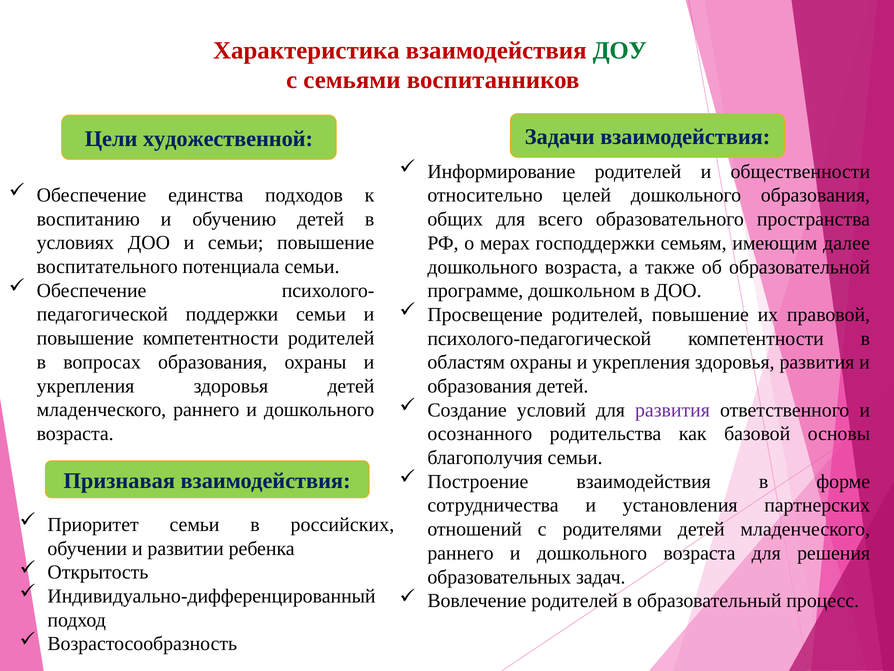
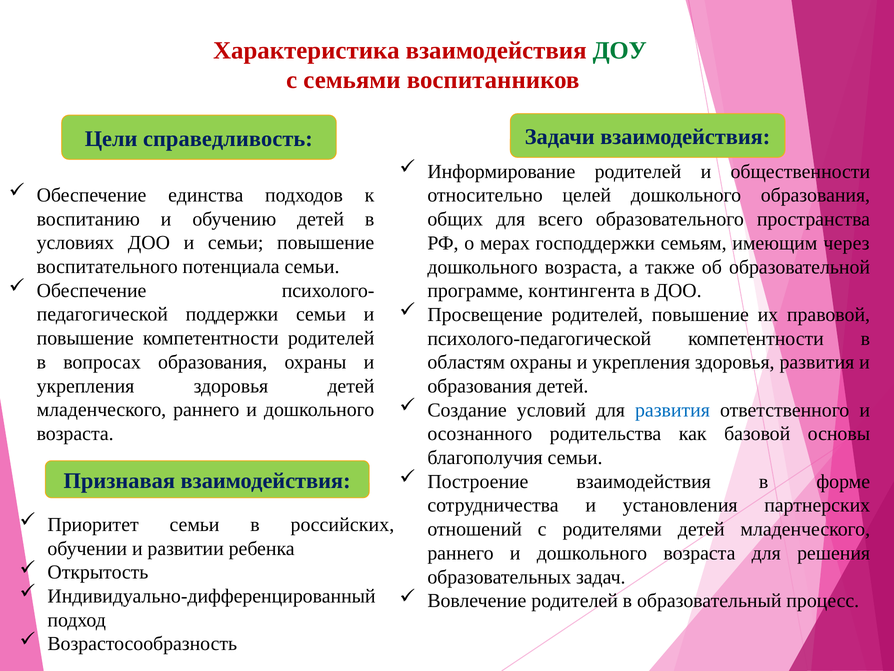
художественной: художественной -> справедливость
далее: далее -> через
дошкольном: дошкольном -> контингента
развития at (672, 410) colour: purple -> blue
